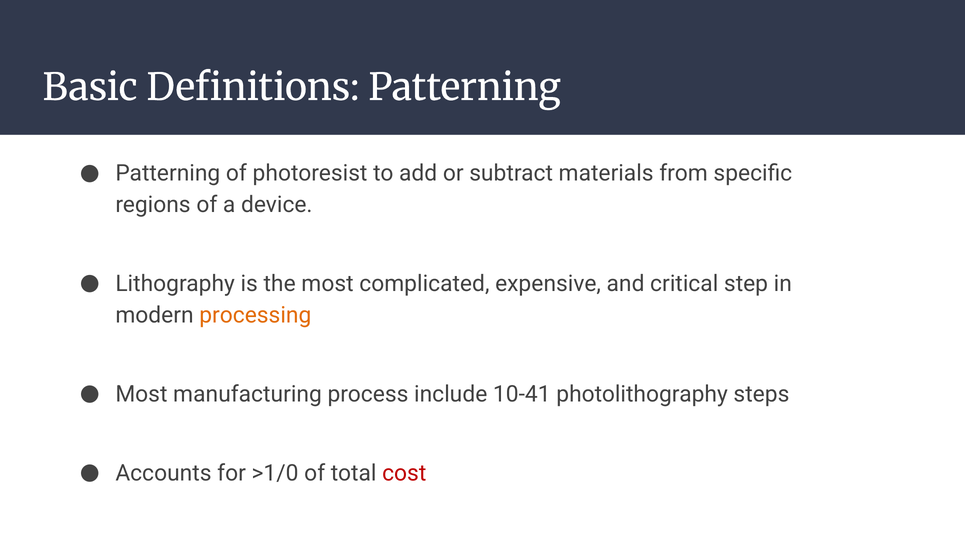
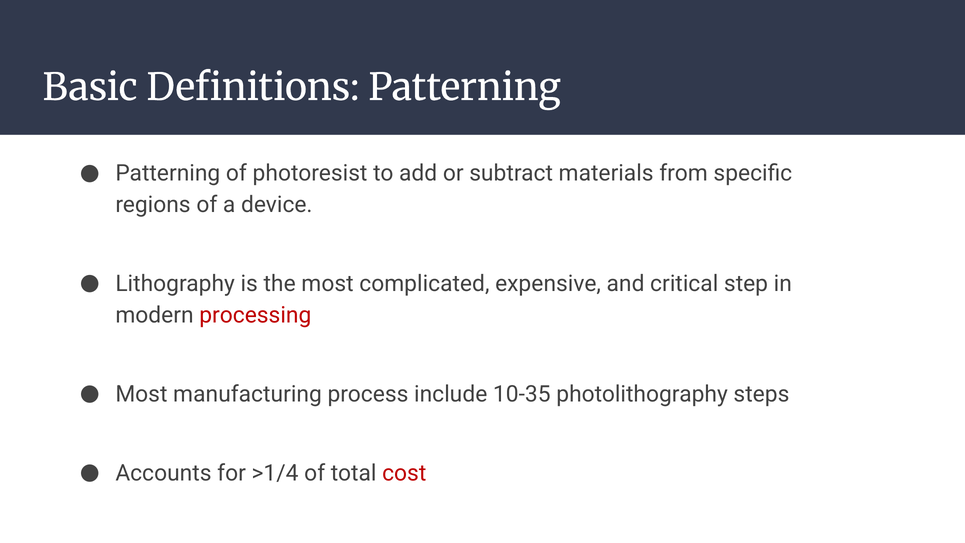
processing colour: orange -> red
10-41: 10-41 -> 10-35
>1/0: >1/0 -> >1/4
